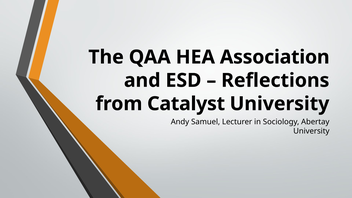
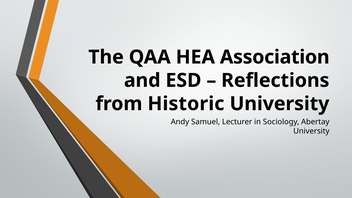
Catalyst: Catalyst -> Historic
